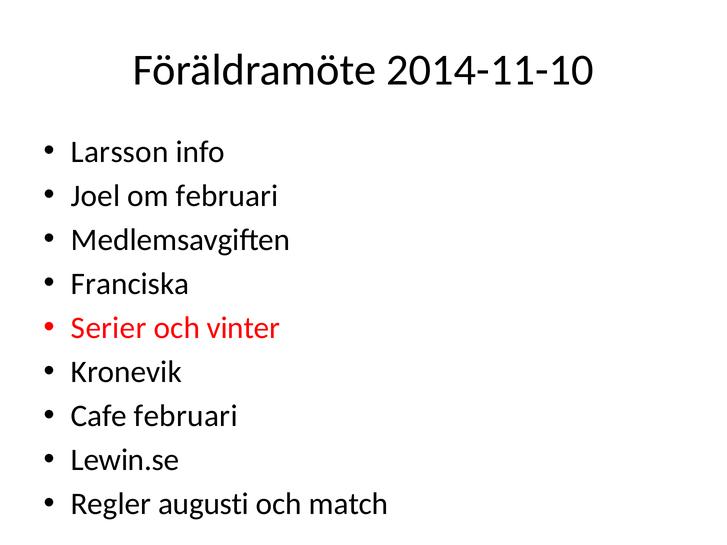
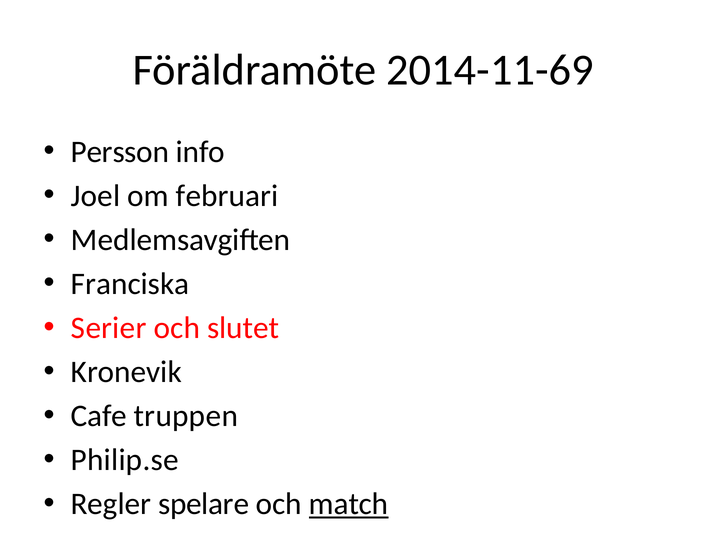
2014-11-10: 2014-11-10 -> 2014-11-69
Larsson: Larsson -> Persson
vinter: vinter -> slutet
Cafe februari: februari -> truppen
Lewin.se: Lewin.se -> Philip.se
augusti: augusti -> spelare
match underline: none -> present
